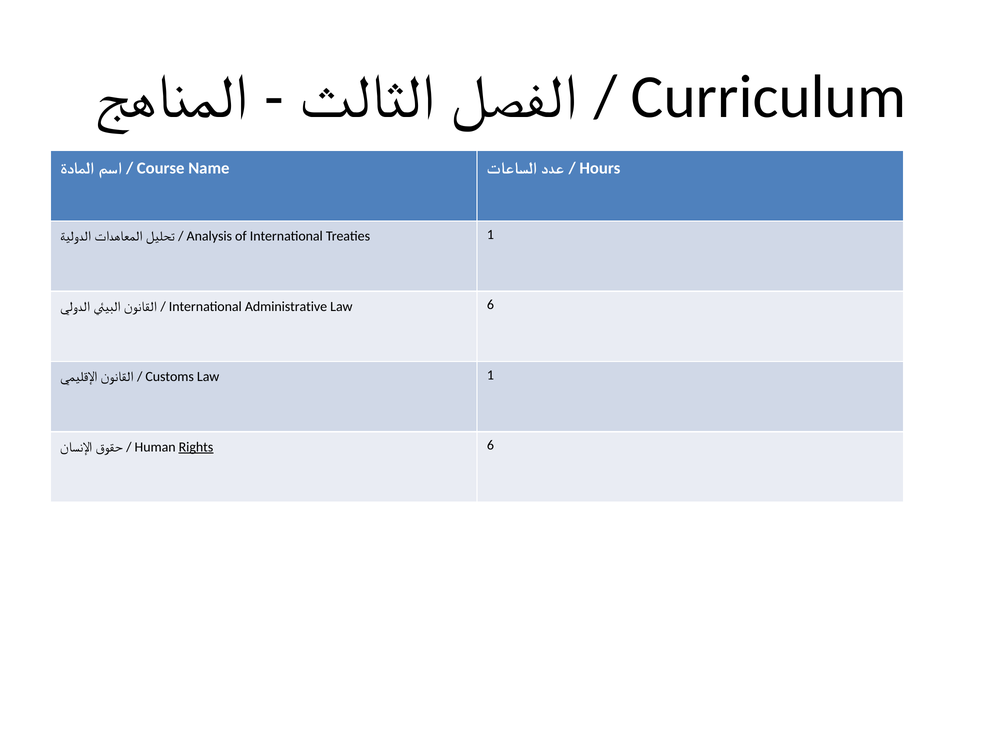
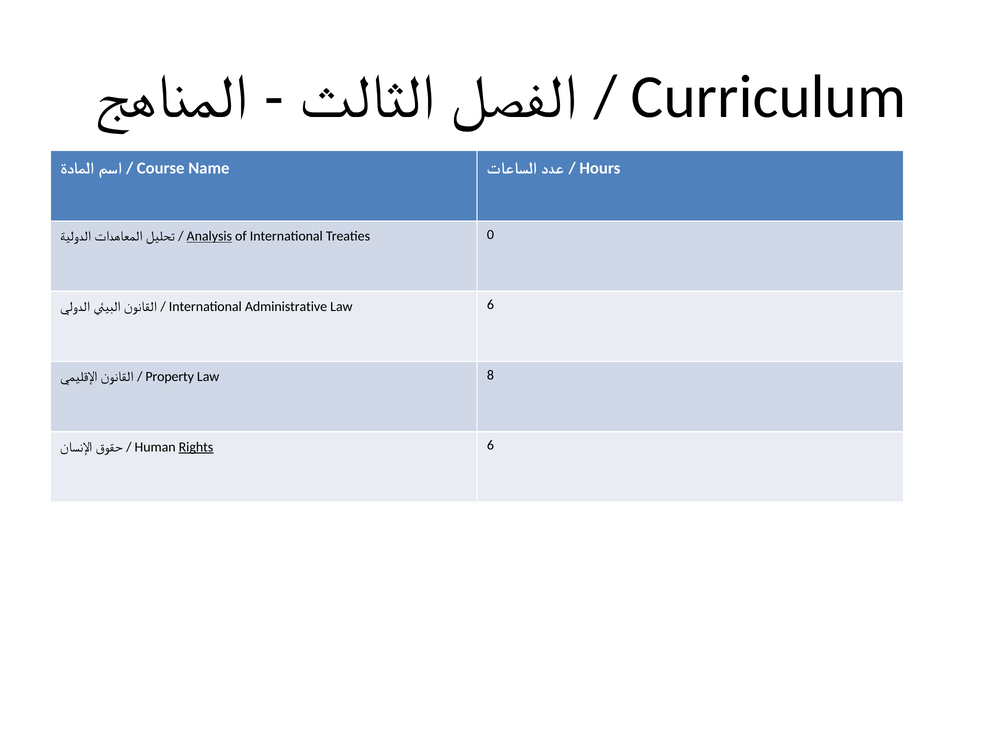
Analysis underline: none -> present
Treaties 1: 1 -> 0
Customs: Customs -> Property
Law 1: 1 -> 8
